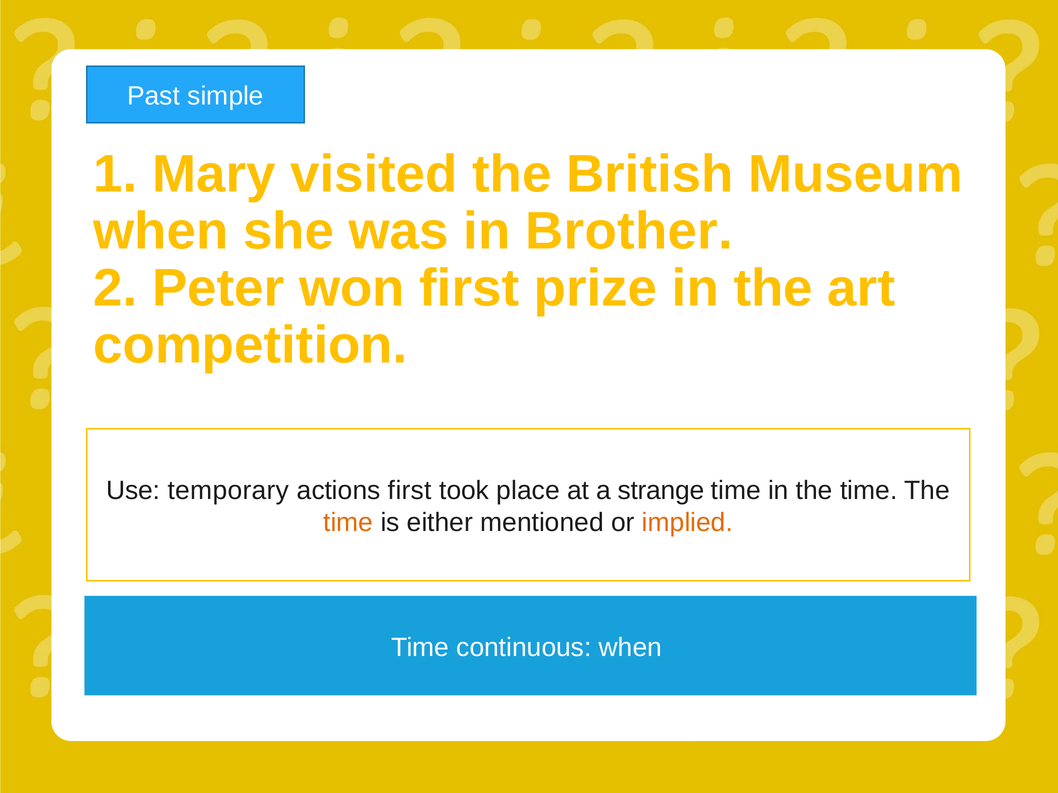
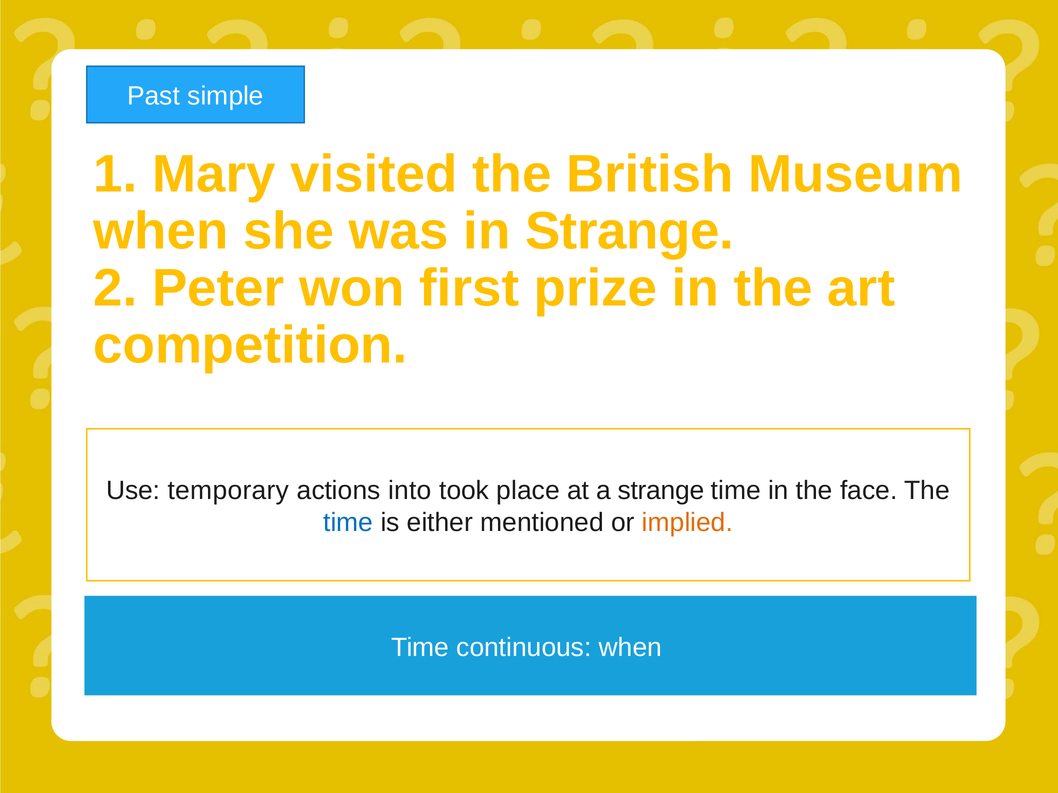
in Brother: Brother -> Strange
actions first: first -> into
in the time: time -> face
time at (348, 523) colour: orange -> blue
